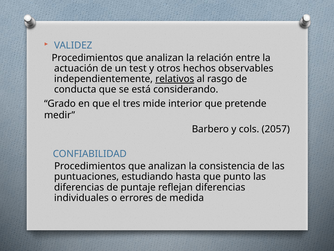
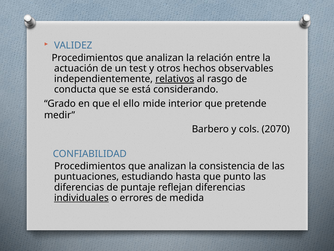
tres: tres -> ello
2057: 2057 -> 2070
individuales underline: none -> present
